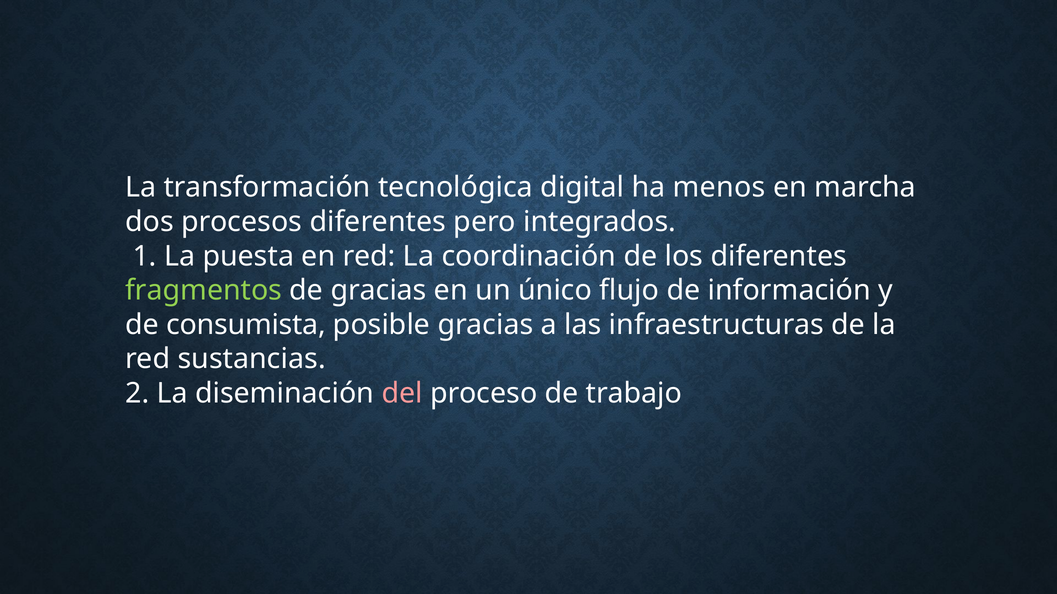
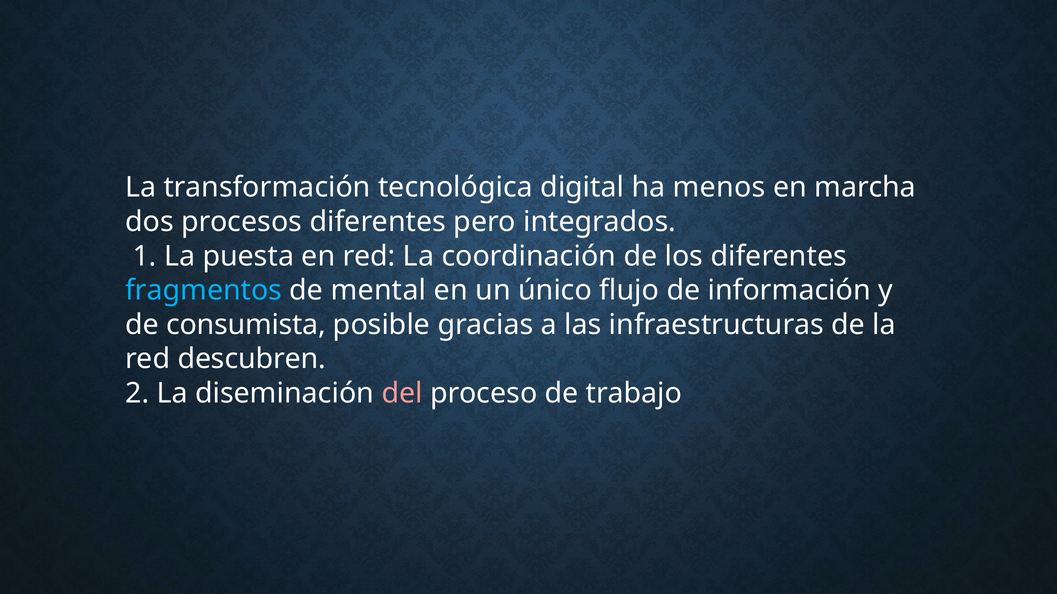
fragmentos colour: light green -> light blue
de gracias: gracias -> mental
sustancias: sustancias -> descubren
